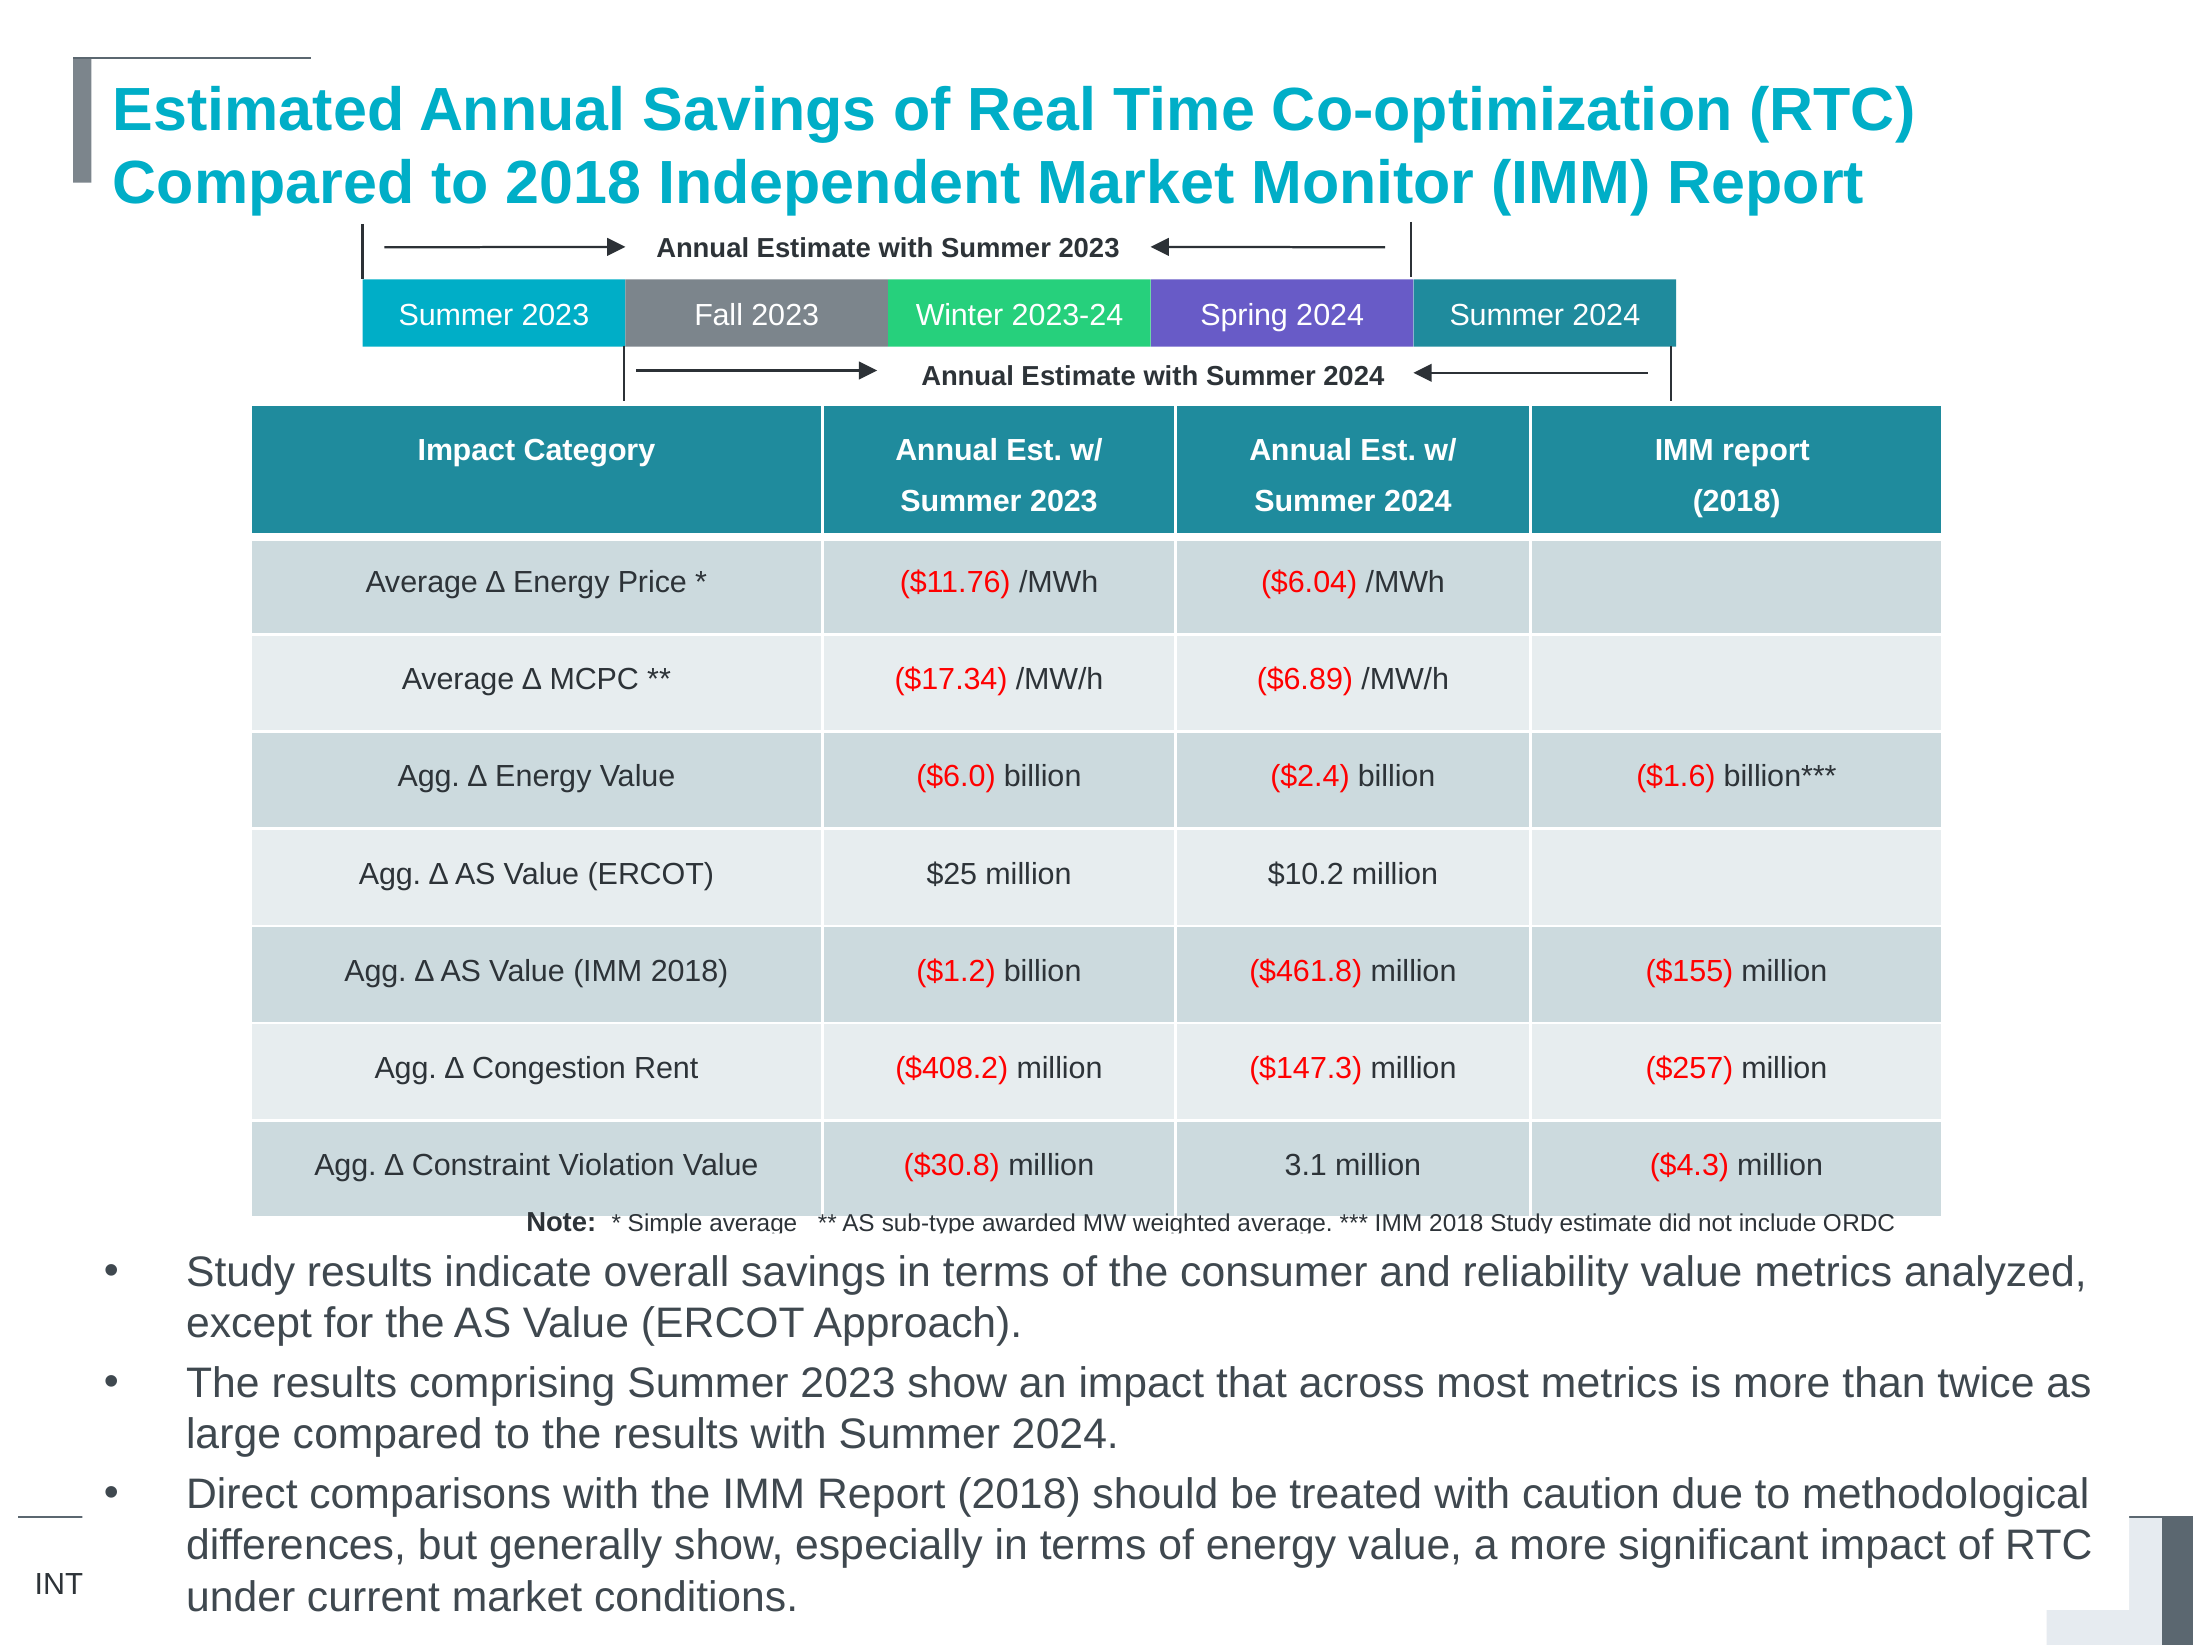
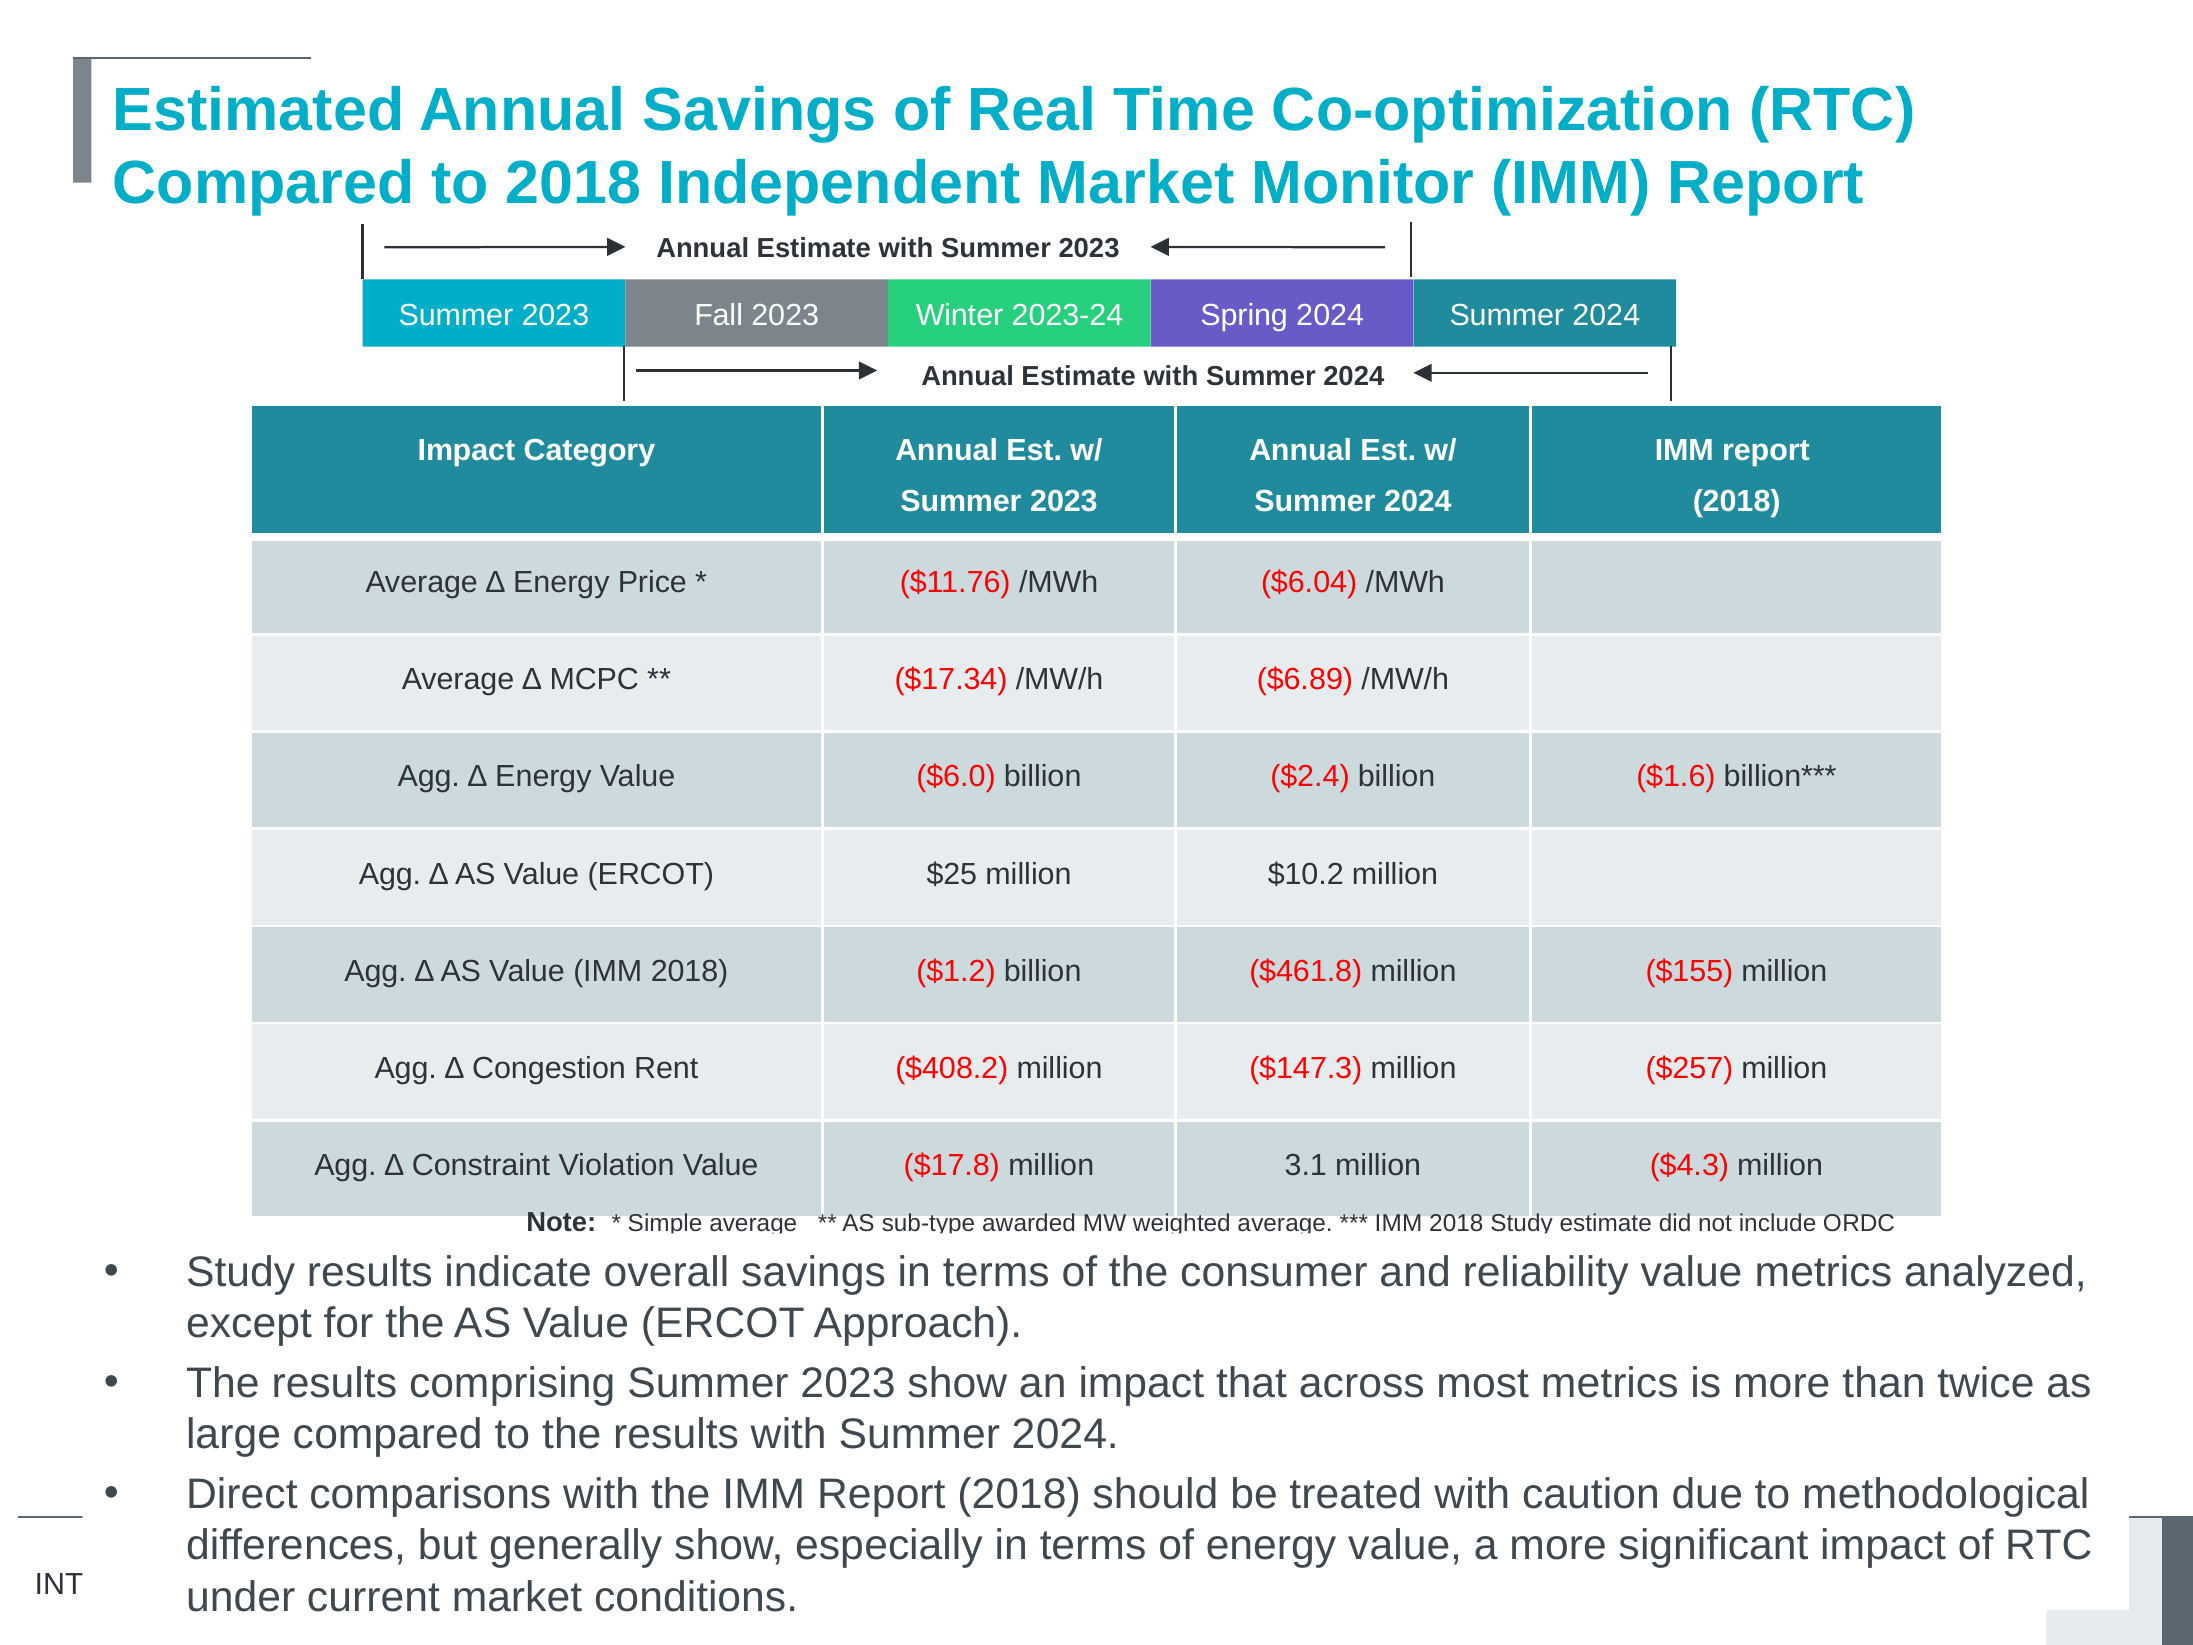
$30.8: $30.8 -> $17.8
